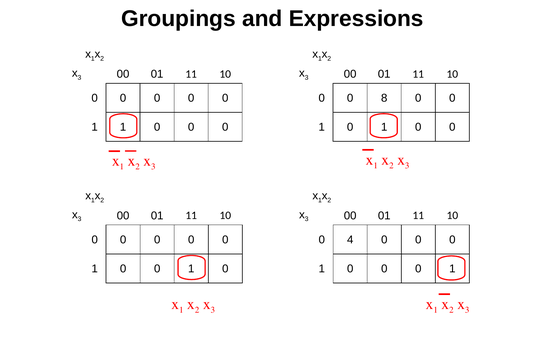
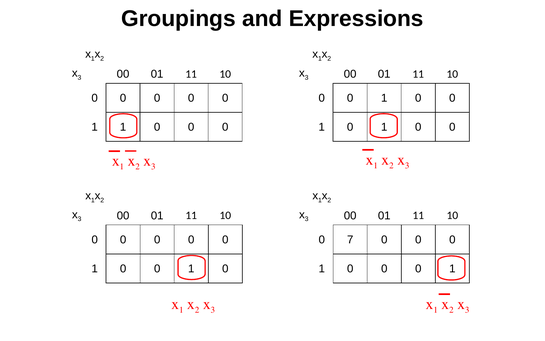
8 at (384, 98): 8 -> 1
4: 4 -> 7
